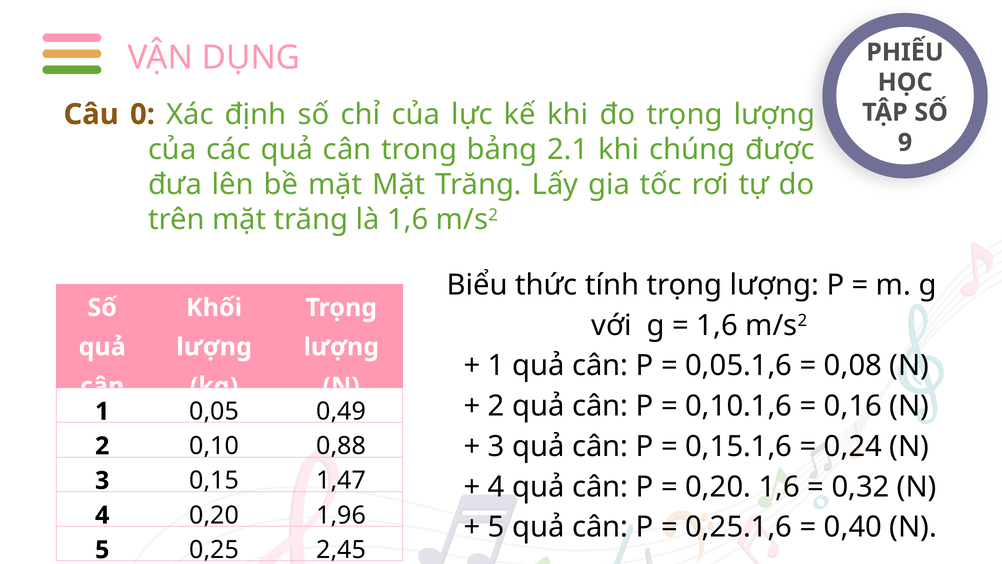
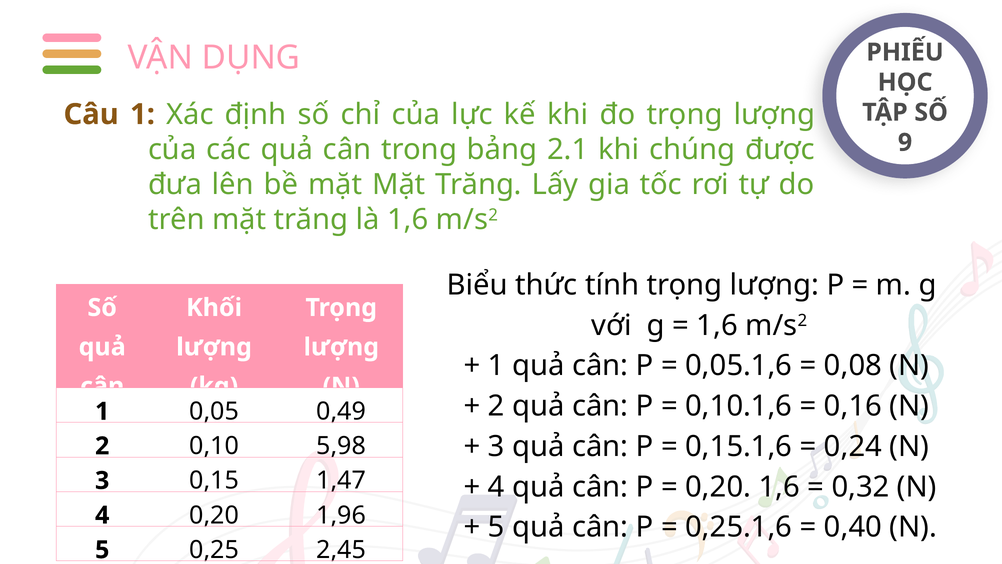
Câu 0: 0 -> 1
0,88: 0,88 -> 5,98
